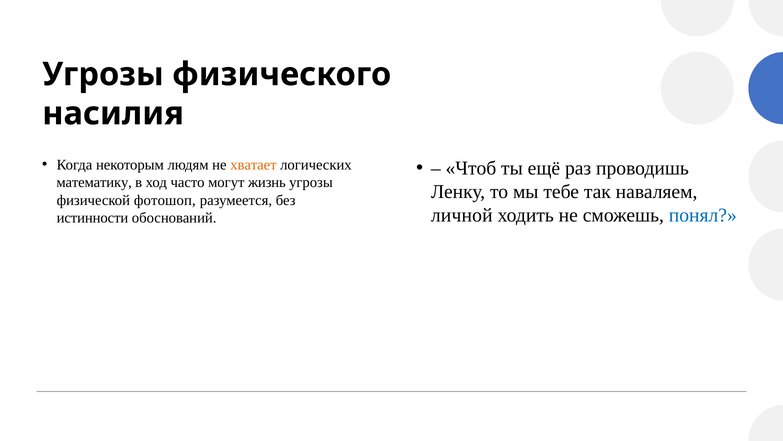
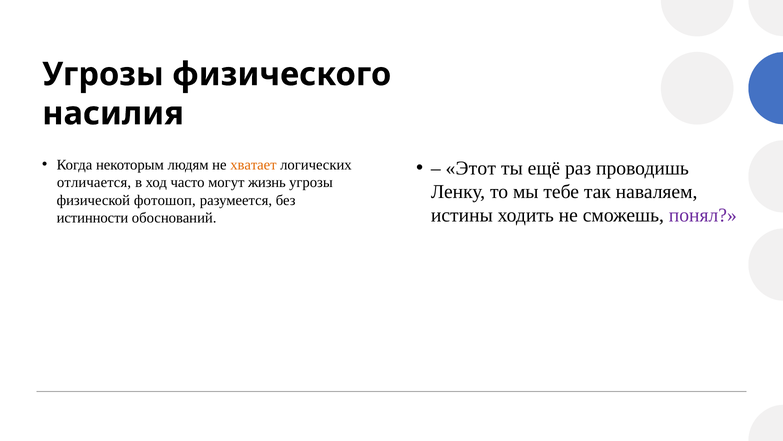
Чтоб: Чтоб -> Этот
математику: математику -> отличается
личной: личной -> истины
понял colour: blue -> purple
